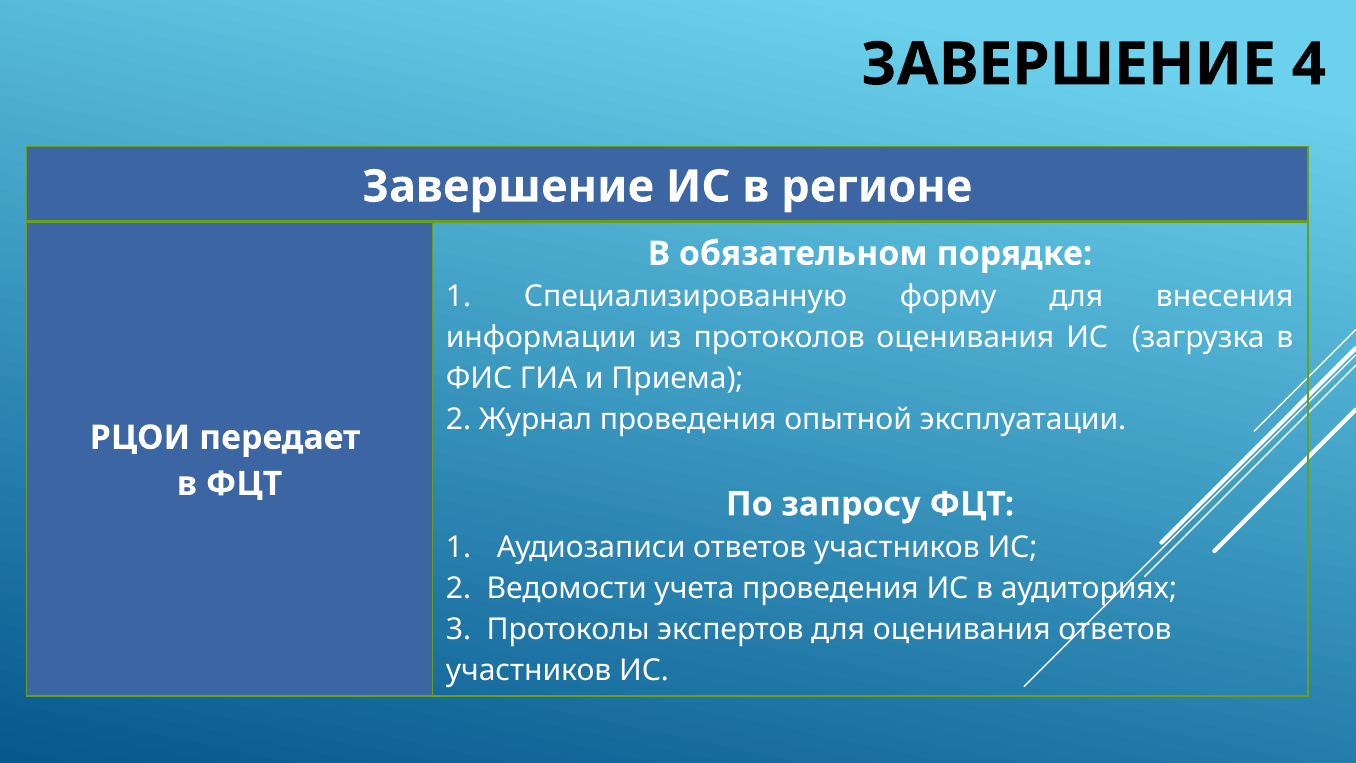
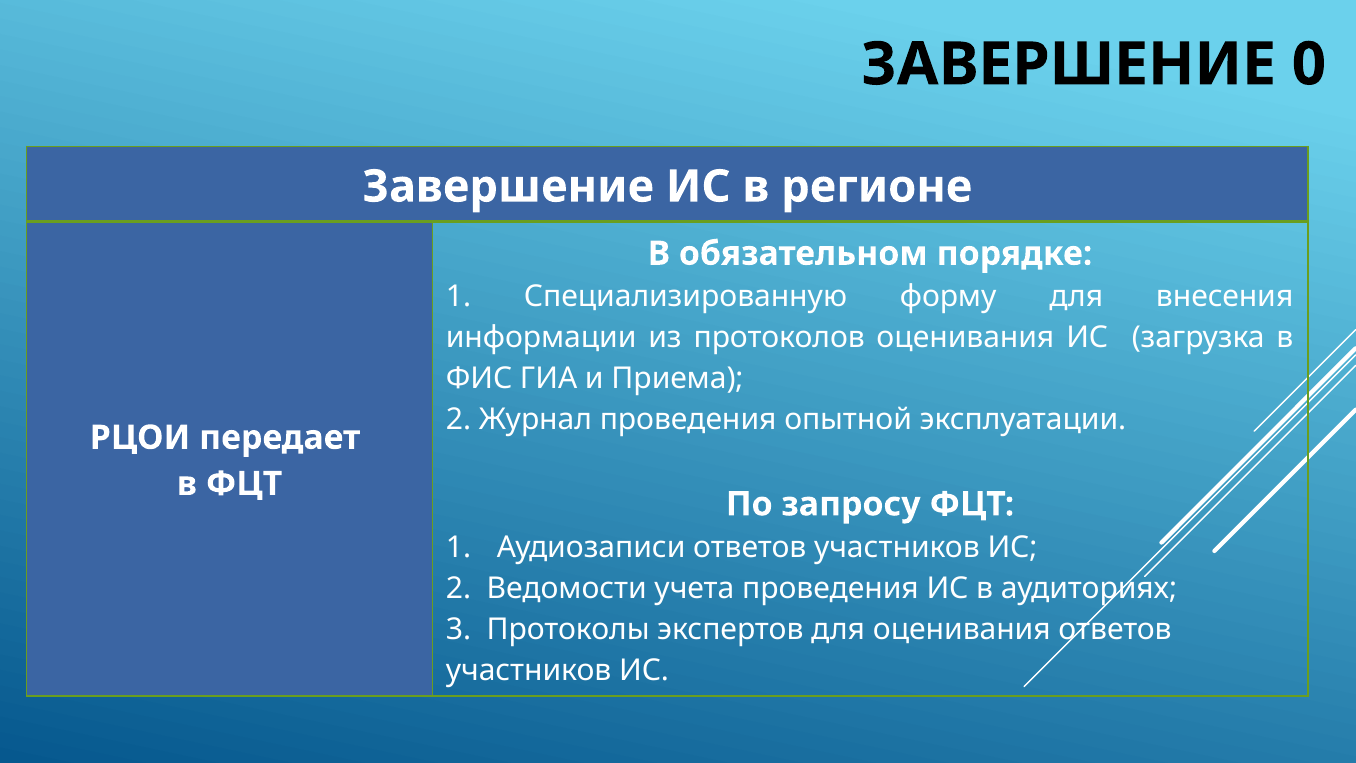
4: 4 -> 0
